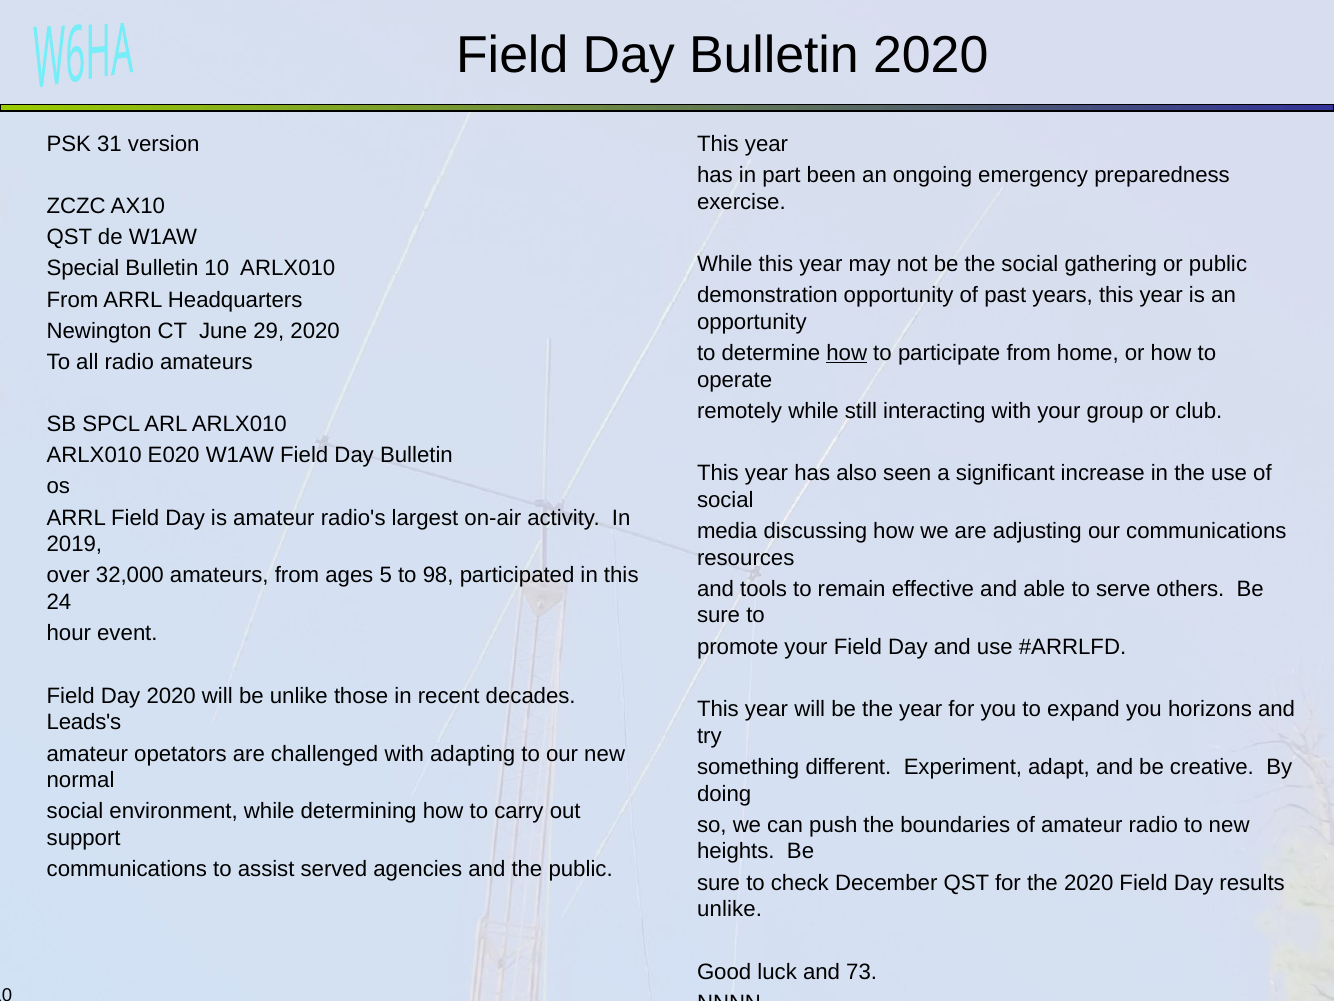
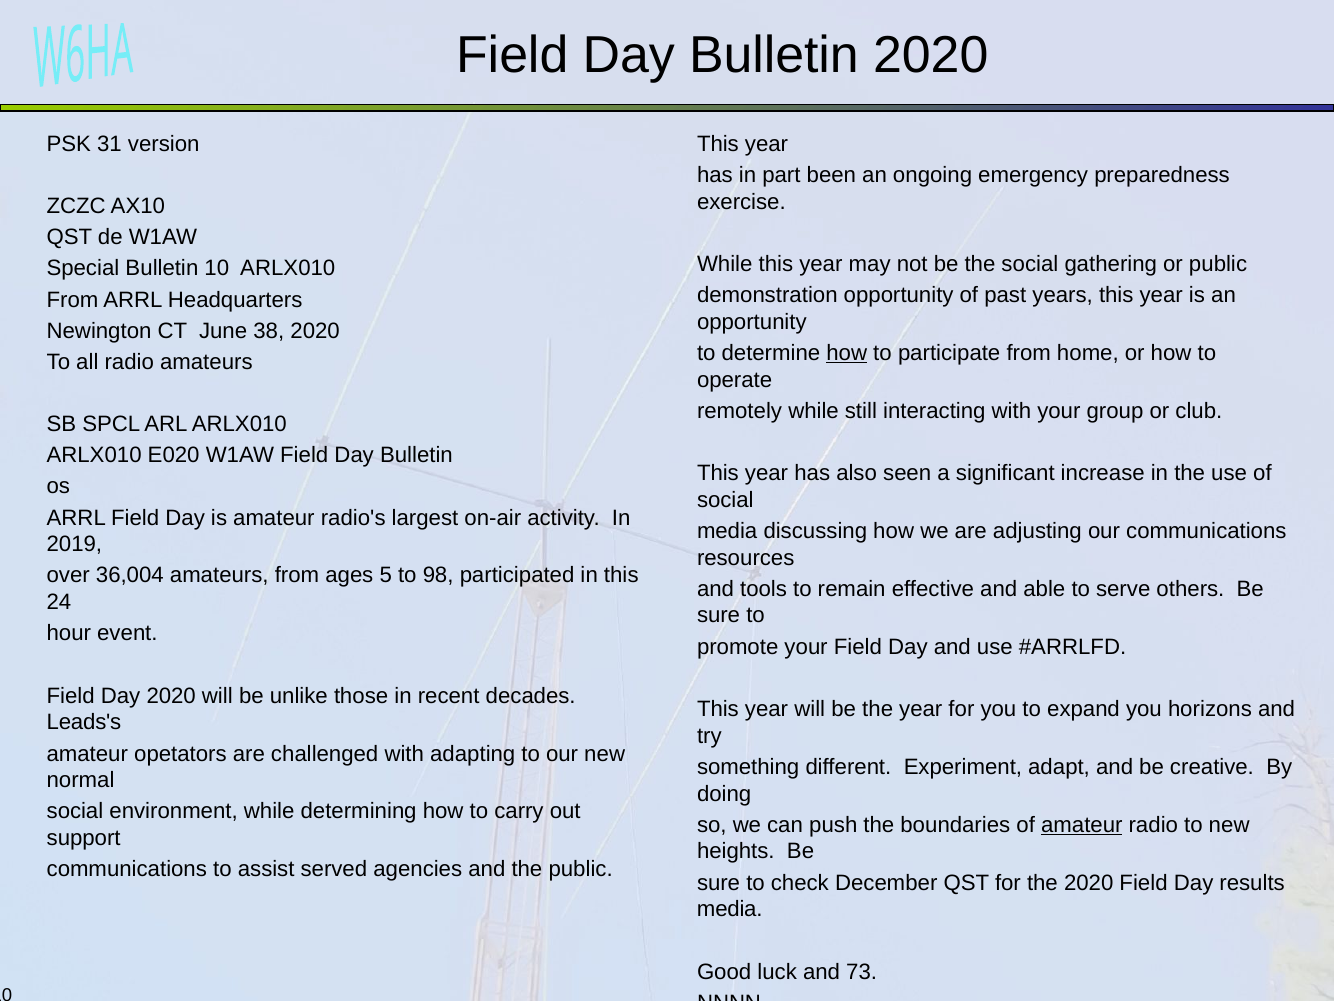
29: 29 -> 38
32,000: 32,000 -> 36,004
amateur at (1082, 824) underline: none -> present
unlike at (730, 909): unlike -> media
